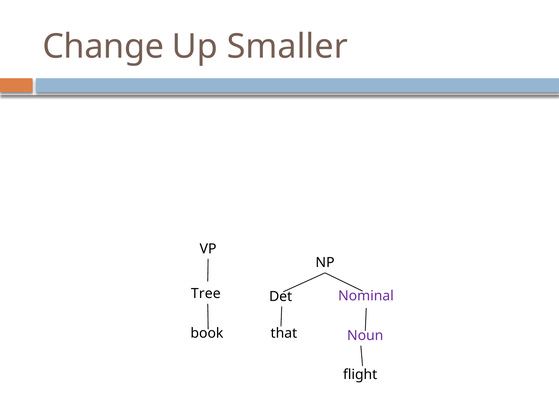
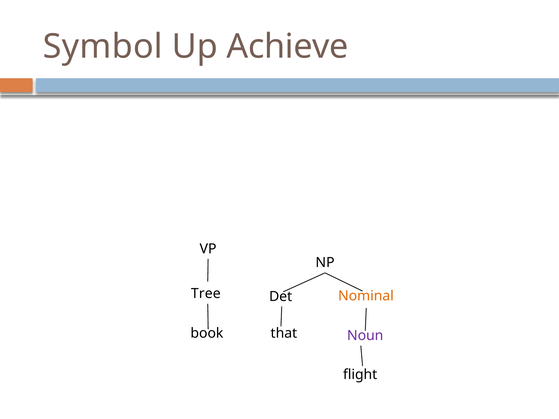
Change: Change -> Symbol
Smaller: Smaller -> Achieve
Nominal colour: purple -> orange
